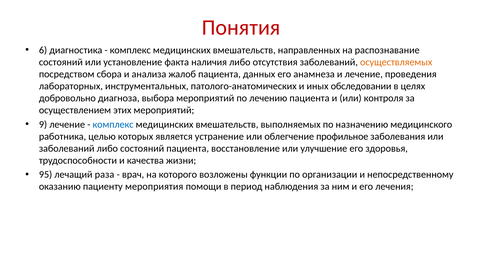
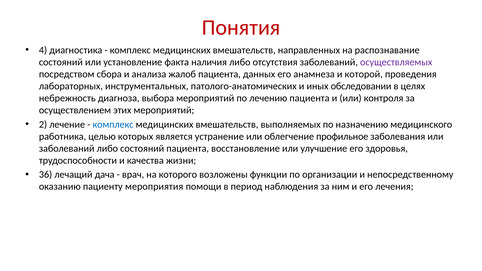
6: 6 -> 4
осуществляемых colour: orange -> purple
и лечение: лечение -> которой
добровольно: добровольно -> небрежность
9: 9 -> 2
95: 95 -> 36
раза: раза -> дача
